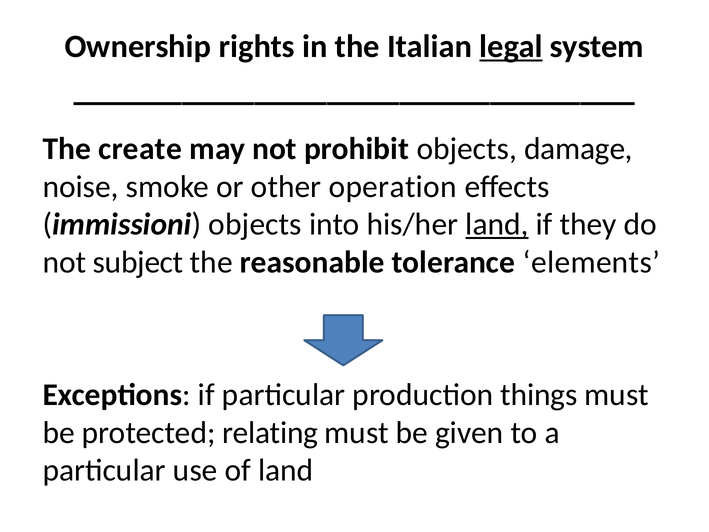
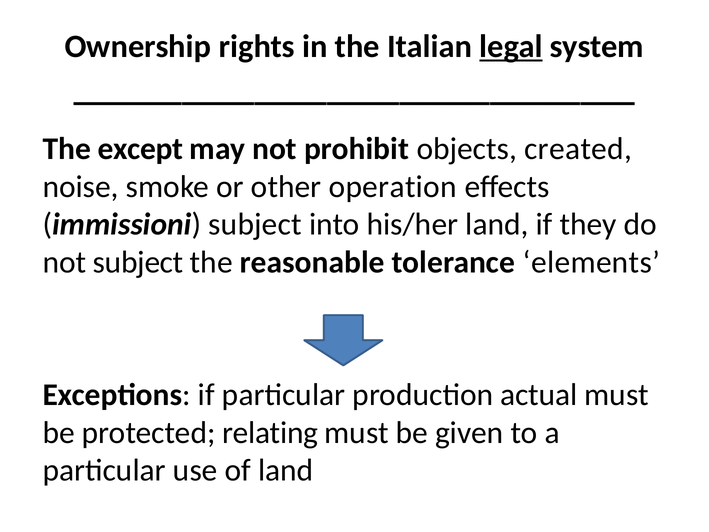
create: create -> except
damage: damage -> created
immissioni objects: objects -> subject
land at (497, 224) underline: present -> none
things: things -> actual
